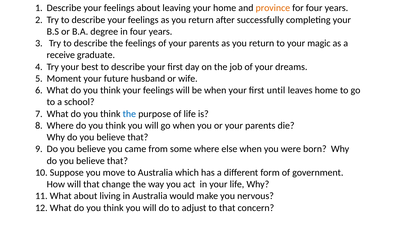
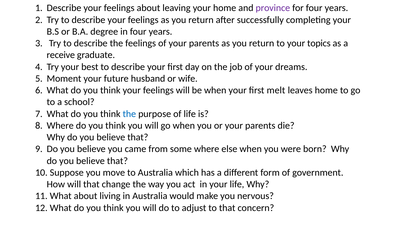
province colour: orange -> purple
magic: magic -> topics
until: until -> melt
